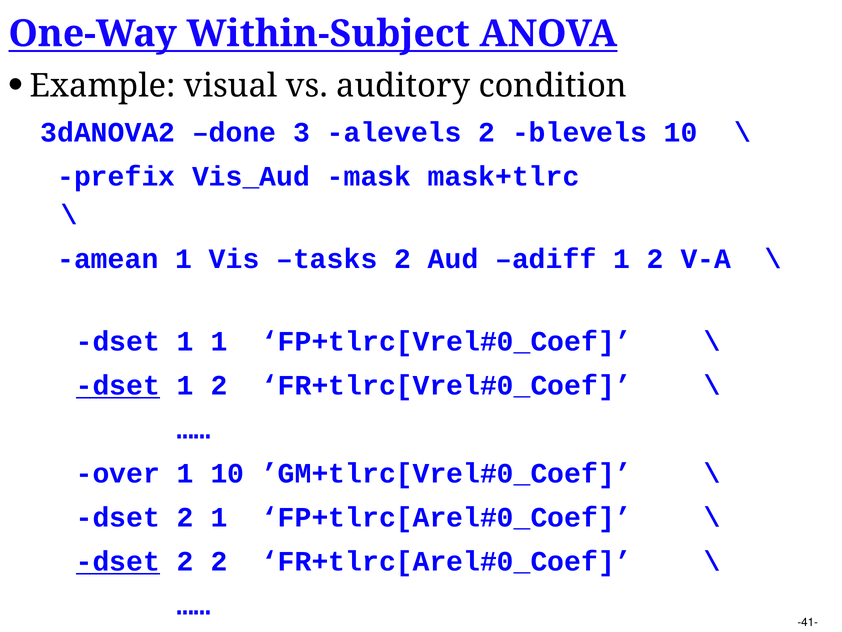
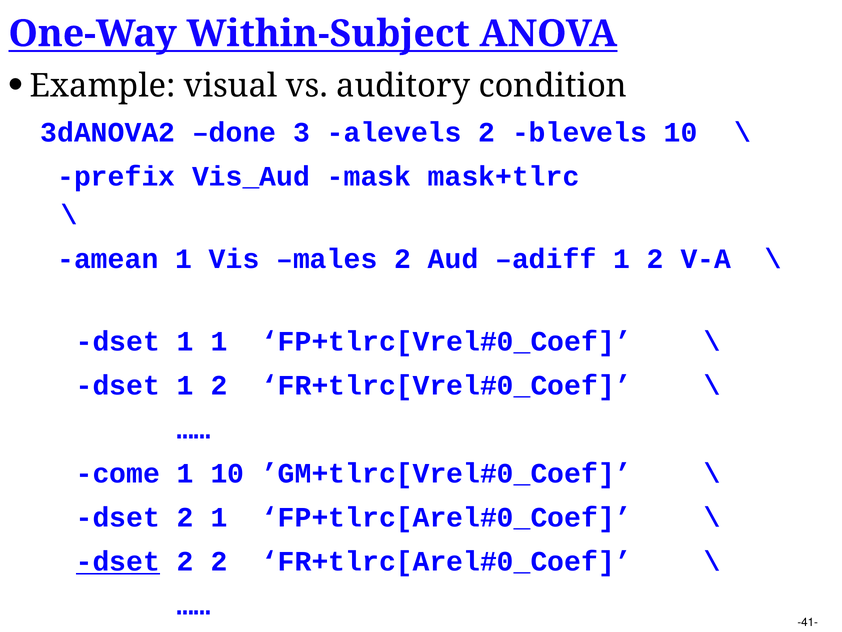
tasks: tasks -> males
dset at (118, 385) underline: present -> none
over: over -> come
